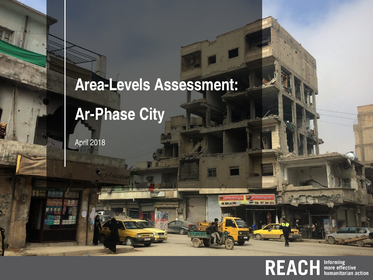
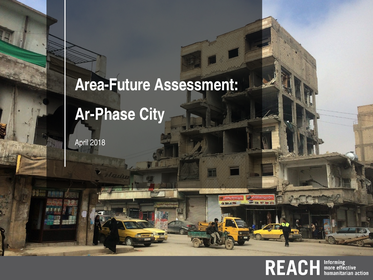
Area-Levels: Area-Levels -> Area-Future
